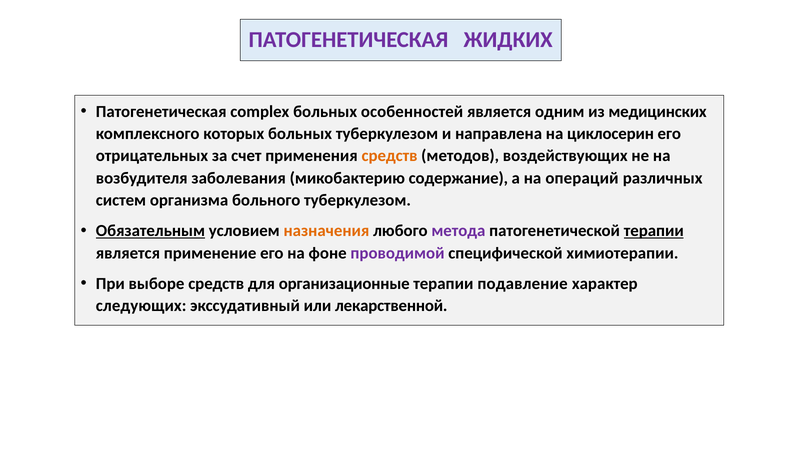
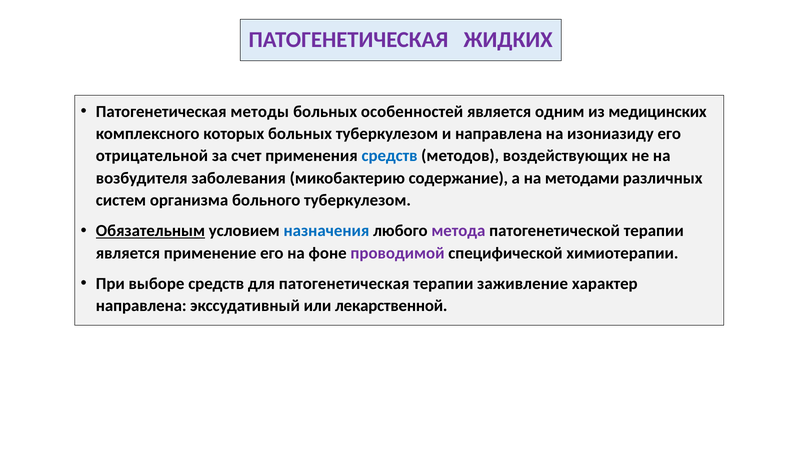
complex: complex -> методы
циклосерин: циклосерин -> изониазиду
отрицательных: отрицательных -> отрицательной
средств at (390, 156) colour: orange -> blue
операций: операций -> методами
назначения colour: orange -> blue
терапии at (654, 231) underline: present -> none
для организационные: организационные -> патогенетическая
подавление: подавление -> заживление
следующих at (141, 306): следующих -> направлена
